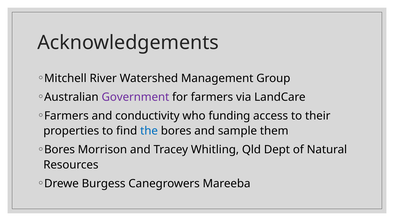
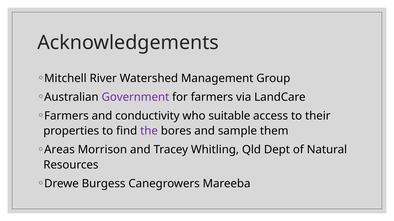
funding: funding -> suitable
the colour: blue -> purple
Bores at (60, 150): Bores -> Areas
